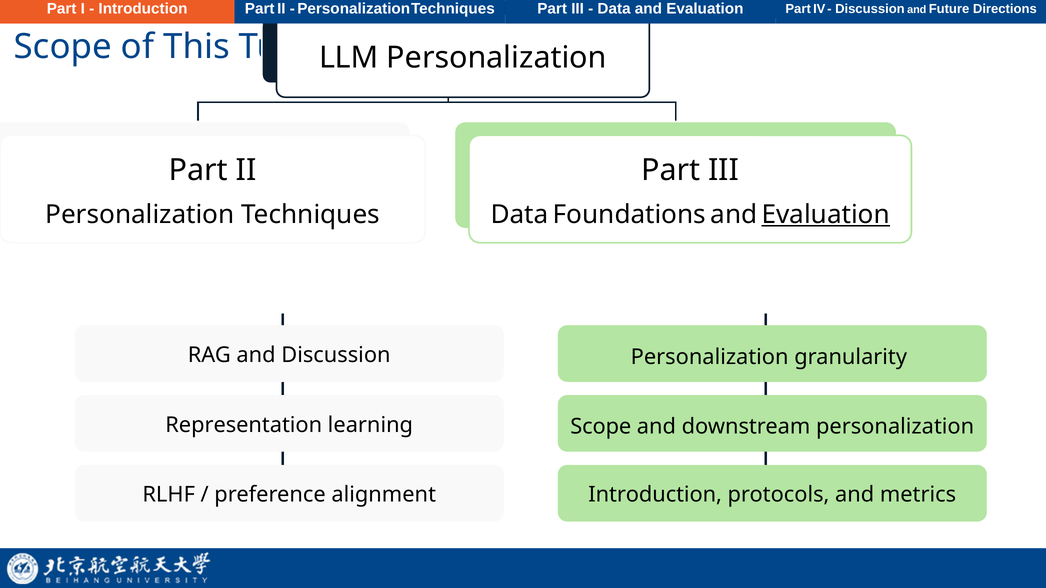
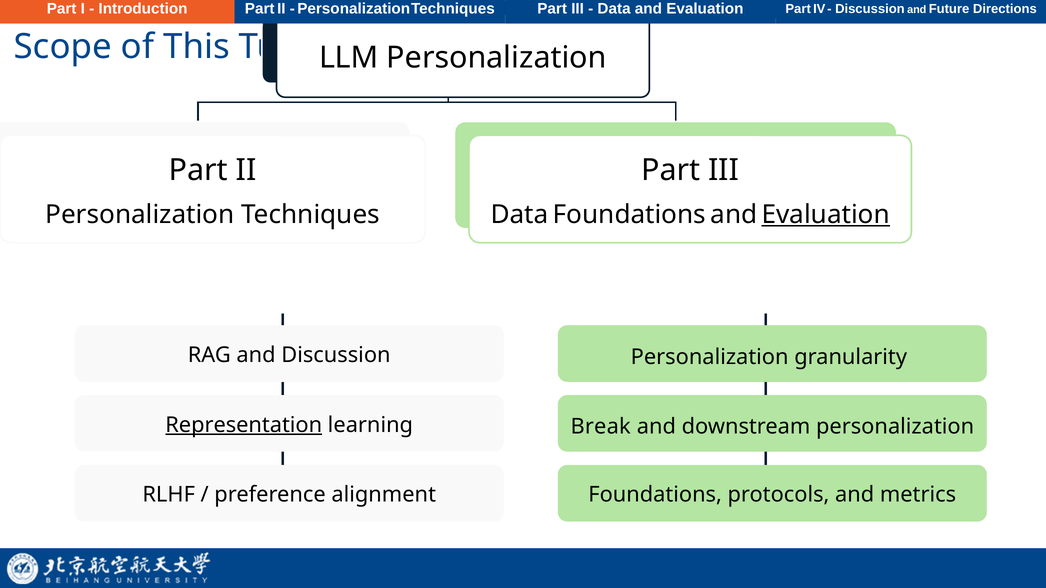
Representation underline: none -> present
Scope at (601, 427): Scope -> Break
Introduction at (655, 495): Introduction -> Foundations
